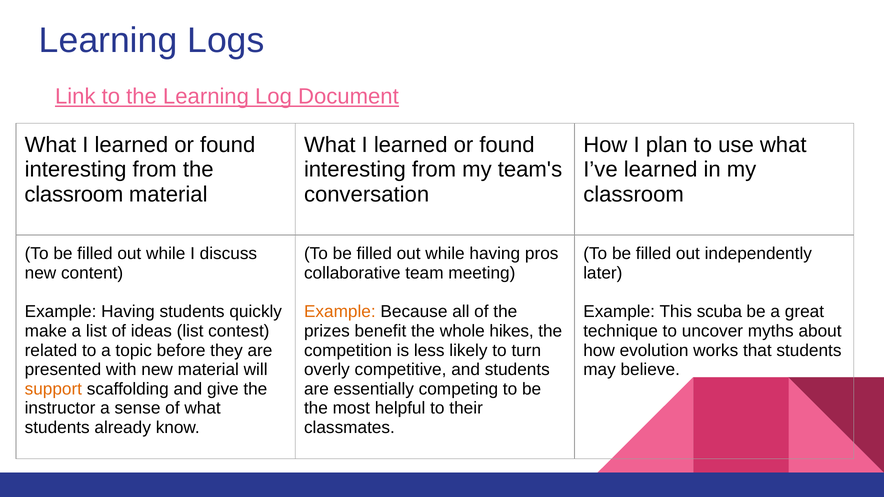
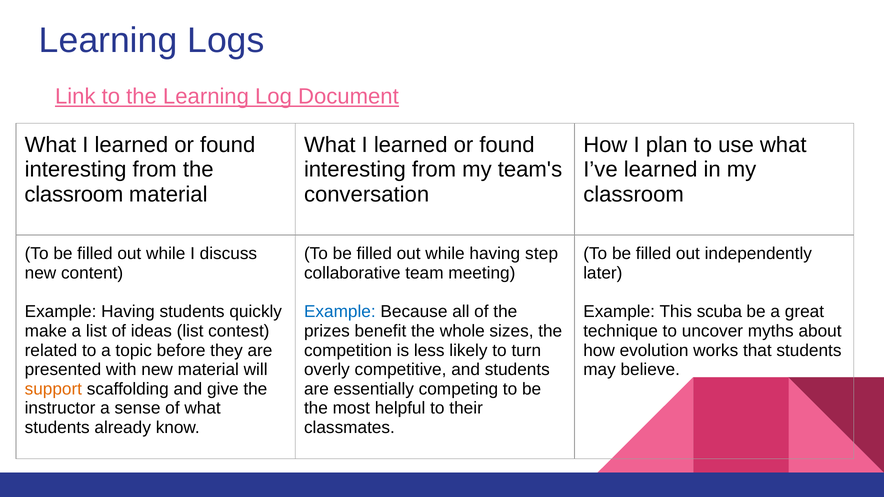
pros: pros -> step
Example at (340, 312) colour: orange -> blue
hikes: hikes -> sizes
